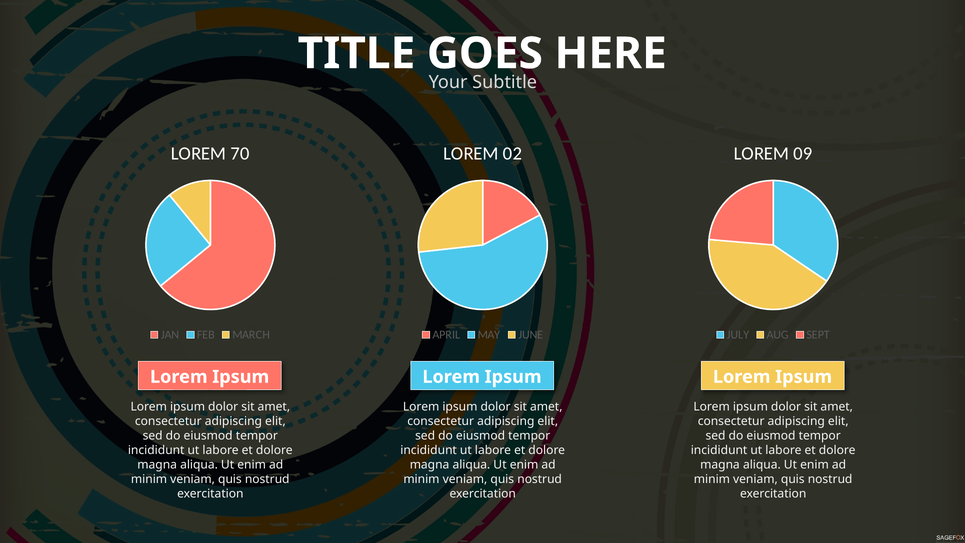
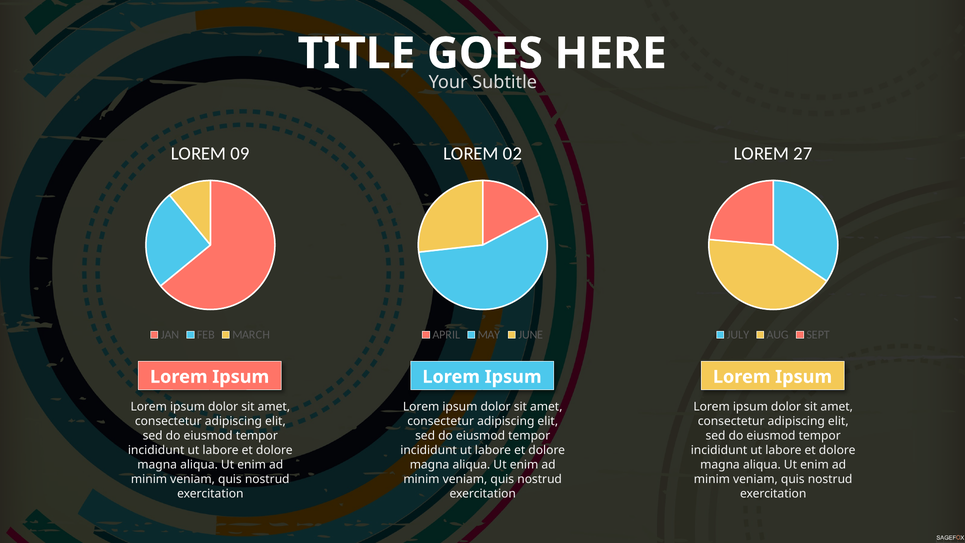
70: 70 -> 09
09: 09 -> 27
